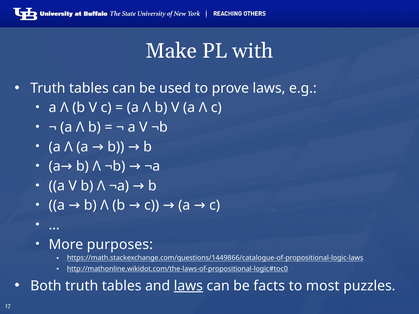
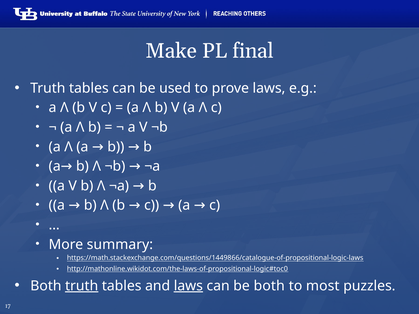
with: with -> final
purposes: purposes -> summary
truth at (82, 286) underline: none -> present
be facts: facts -> both
